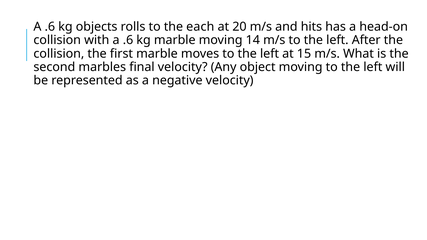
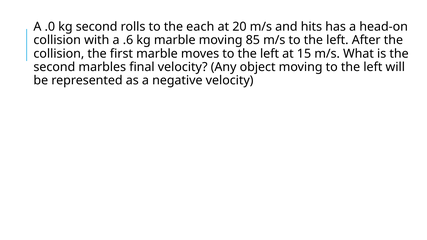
.6 at (50, 27): .6 -> .0
kg objects: objects -> second
14: 14 -> 85
